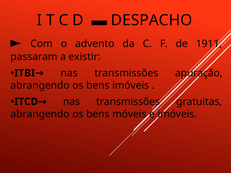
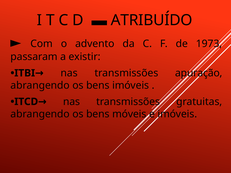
DESPACHO: DESPACHO -> ATRIBUÍDO
1911: 1911 -> 1973
